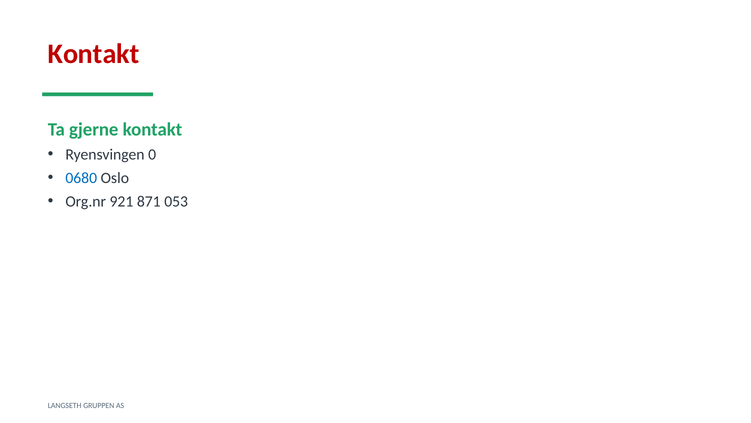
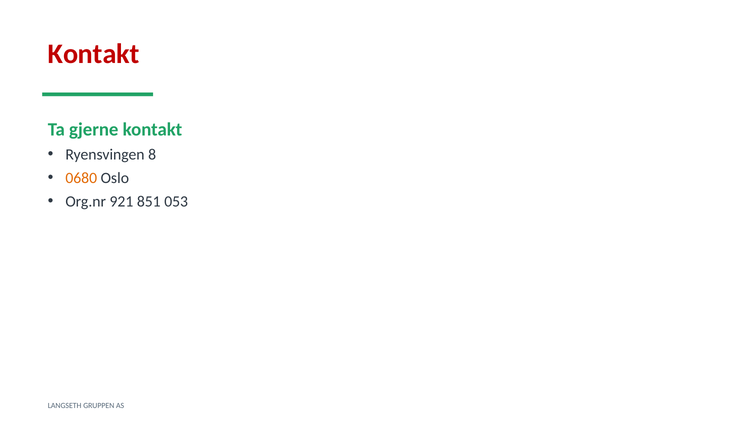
0: 0 -> 8
0680 colour: blue -> orange
871: 871 -> 851
